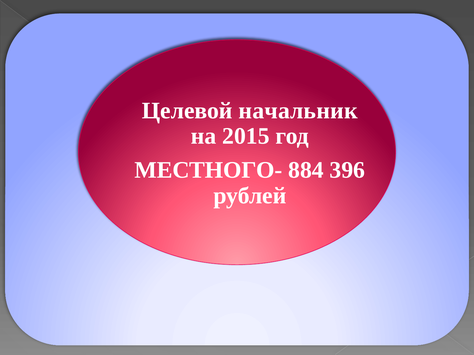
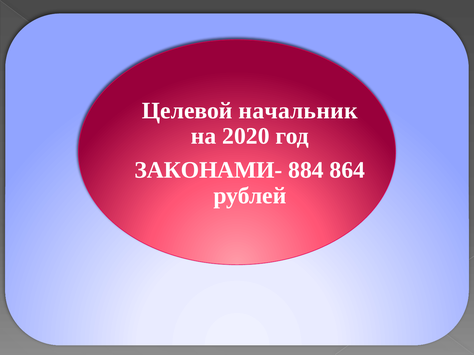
2015: 2015 -> 2020
МЕСТНОГО-: МЕСТНОГО- -> ЗАКОНАМИ-
396: 396 -> 864
